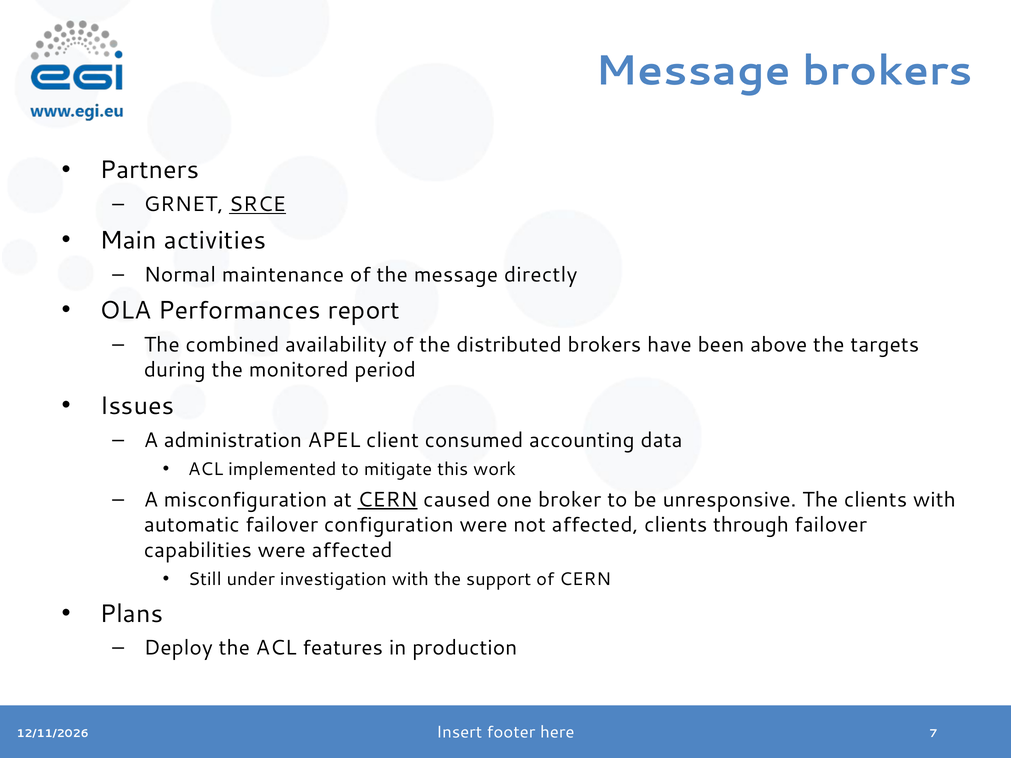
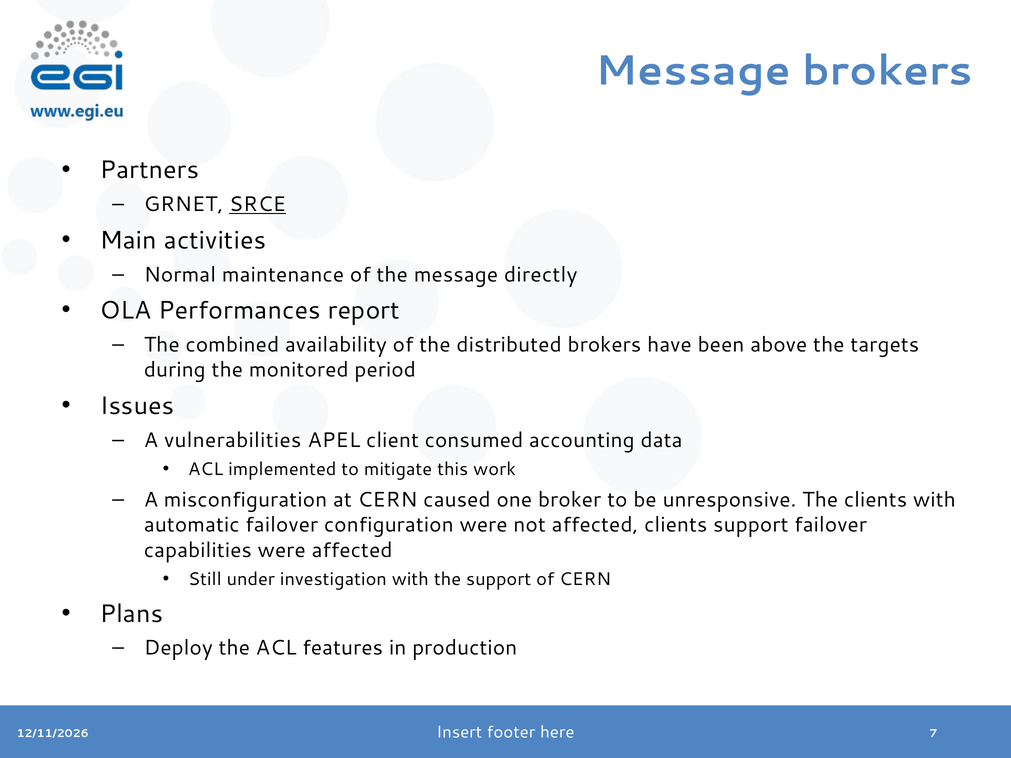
administration: administration -> vulnerabilities
CERN at (388, 500) underline: present -> none
clients through: through -> support
